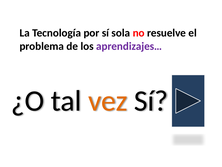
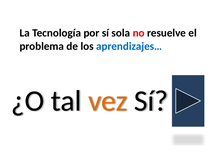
aprendizajes… colour: purple -> blue
